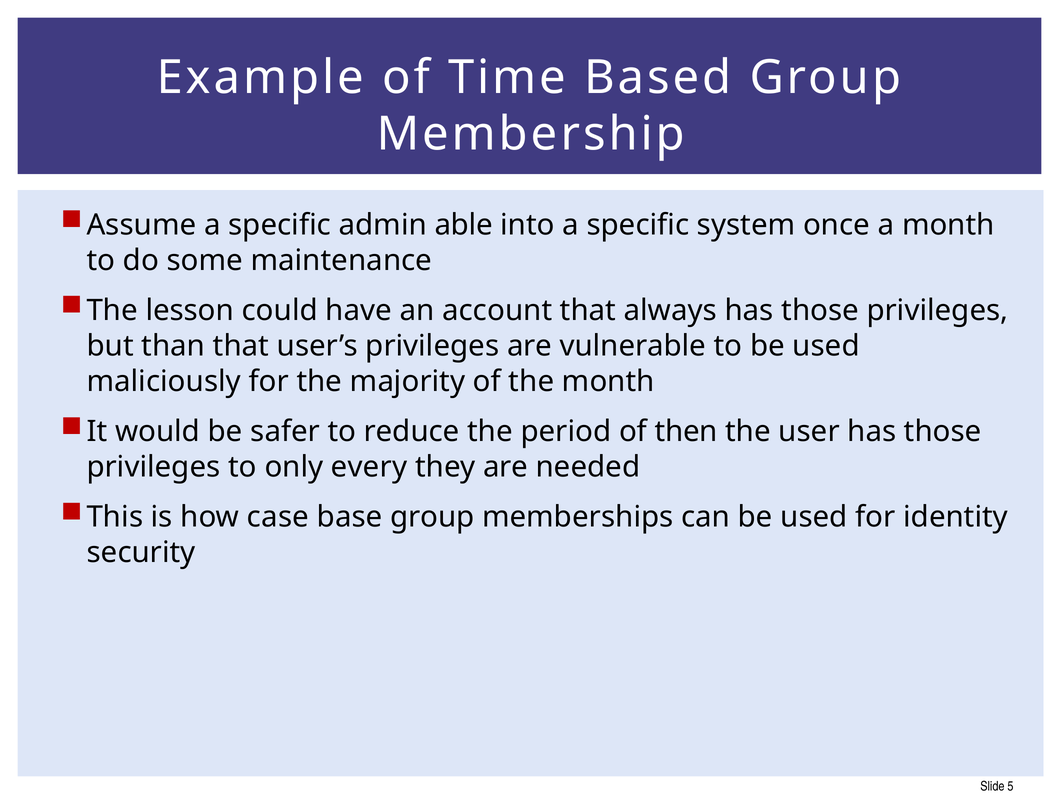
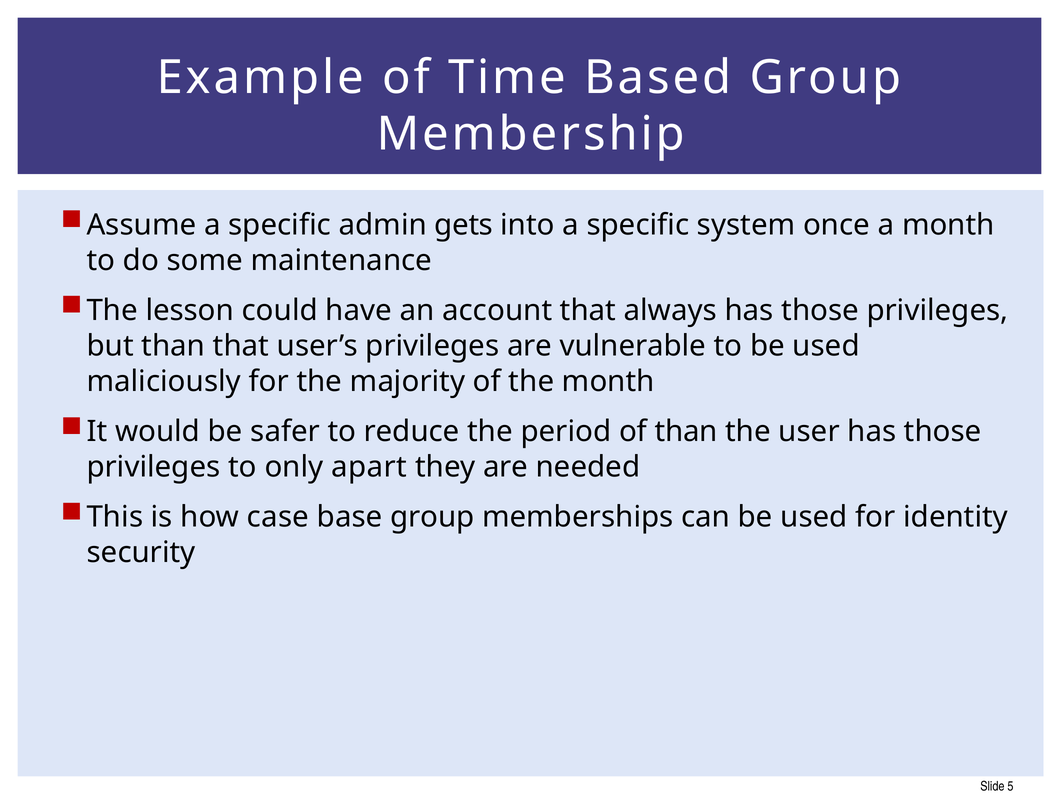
able: able -> gets
of then: then -> than
every: every -> apart
